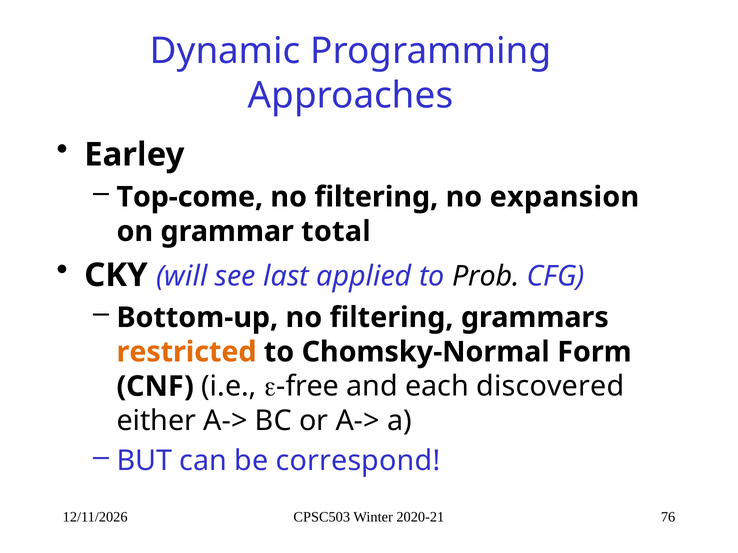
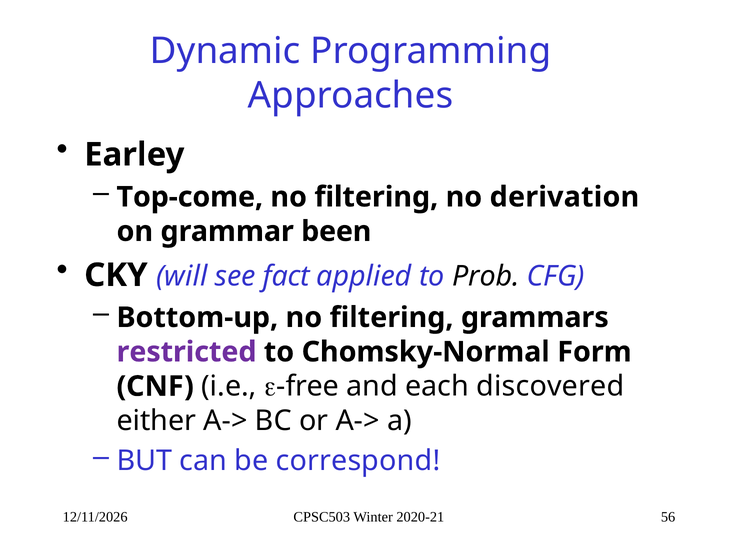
expansion: expansion -> derivation
total: total -> been
last: last -> fact
restricted colour: orange -> purple
76: 76 -> 56
